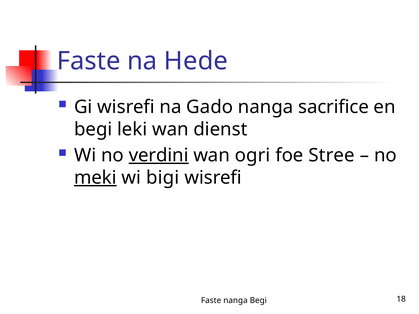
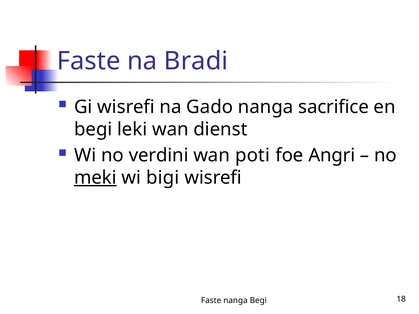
Hede: Hede -> Bradi
verdini underline: present -> none
ogri: ogri -> poti
Stree: Stree -> Angri
